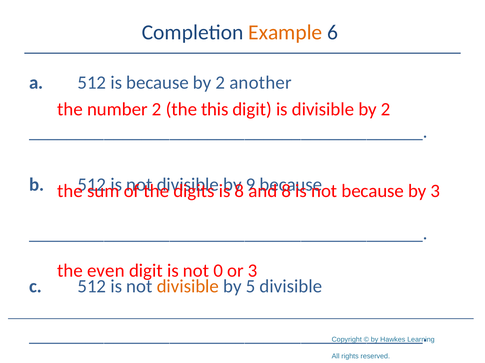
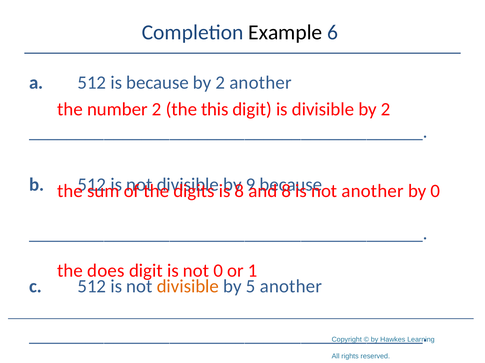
Example colour: orange -> black
not because: because -> another
by 3: 3 -> 0
even: even -> does
or 3: 3 -> 1
5 divisible: divisible -> another
